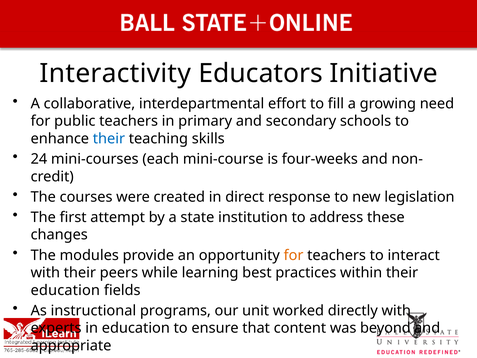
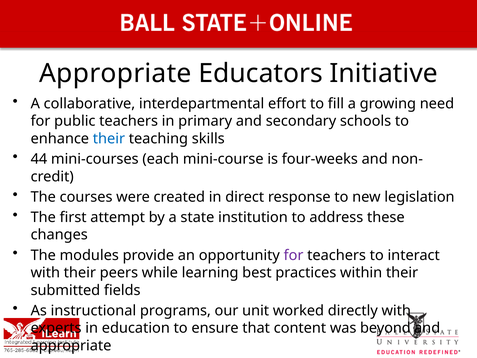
Interactivity at (115, 73): Interactivity -> Appropriate
24: 24 -> 44
for at (294, 255) colour: orange -> purple
education at (65, 290): education -> submitted
